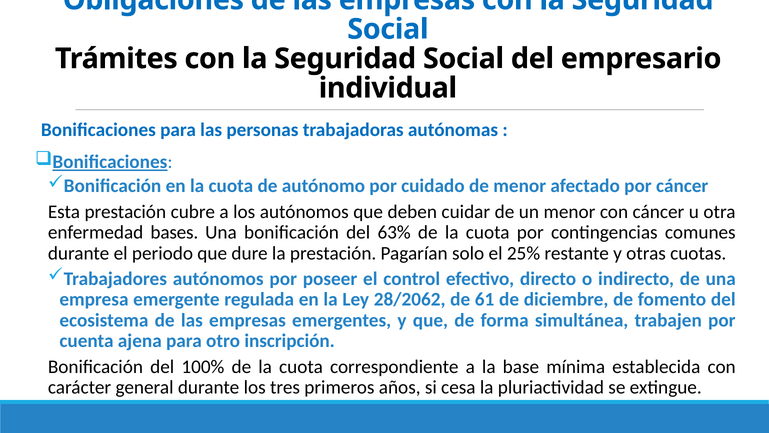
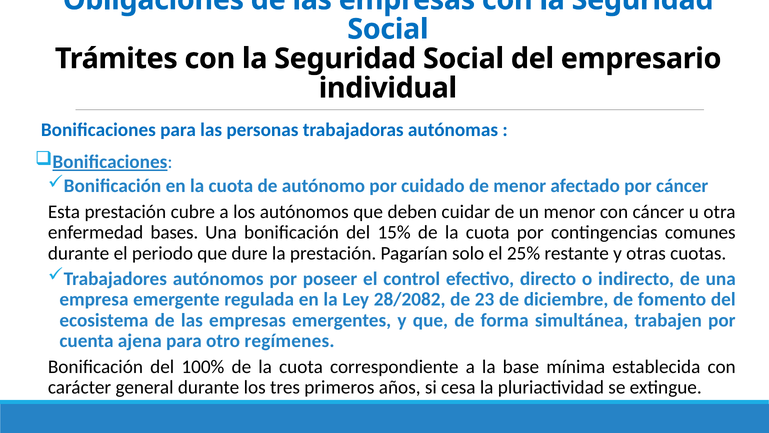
63%: 63% -> 15%
28/2062: 28/2062 -> 28/2082
61: 61 -> 23
inscripción: inscripción -> regímenes
